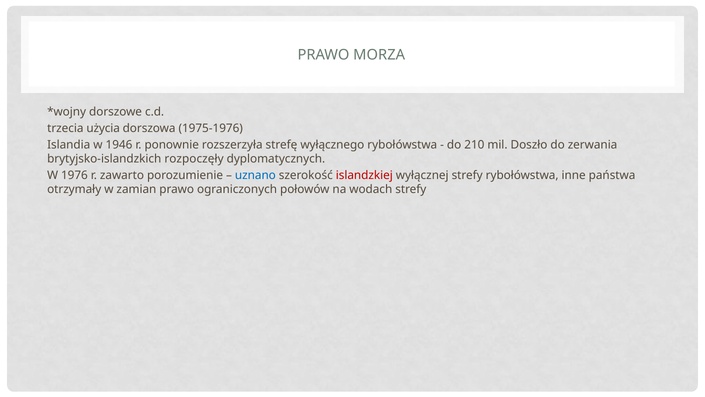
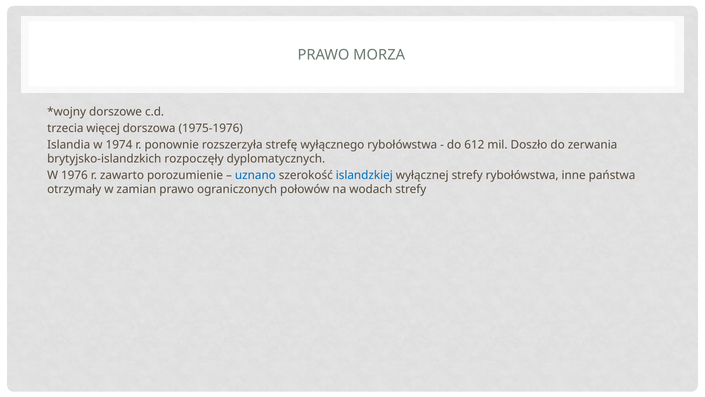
użycia: użycia -> więcej
1946: 1946 -> 1974
210: 210 -> 612
islandzkiej colour: red -> blue
